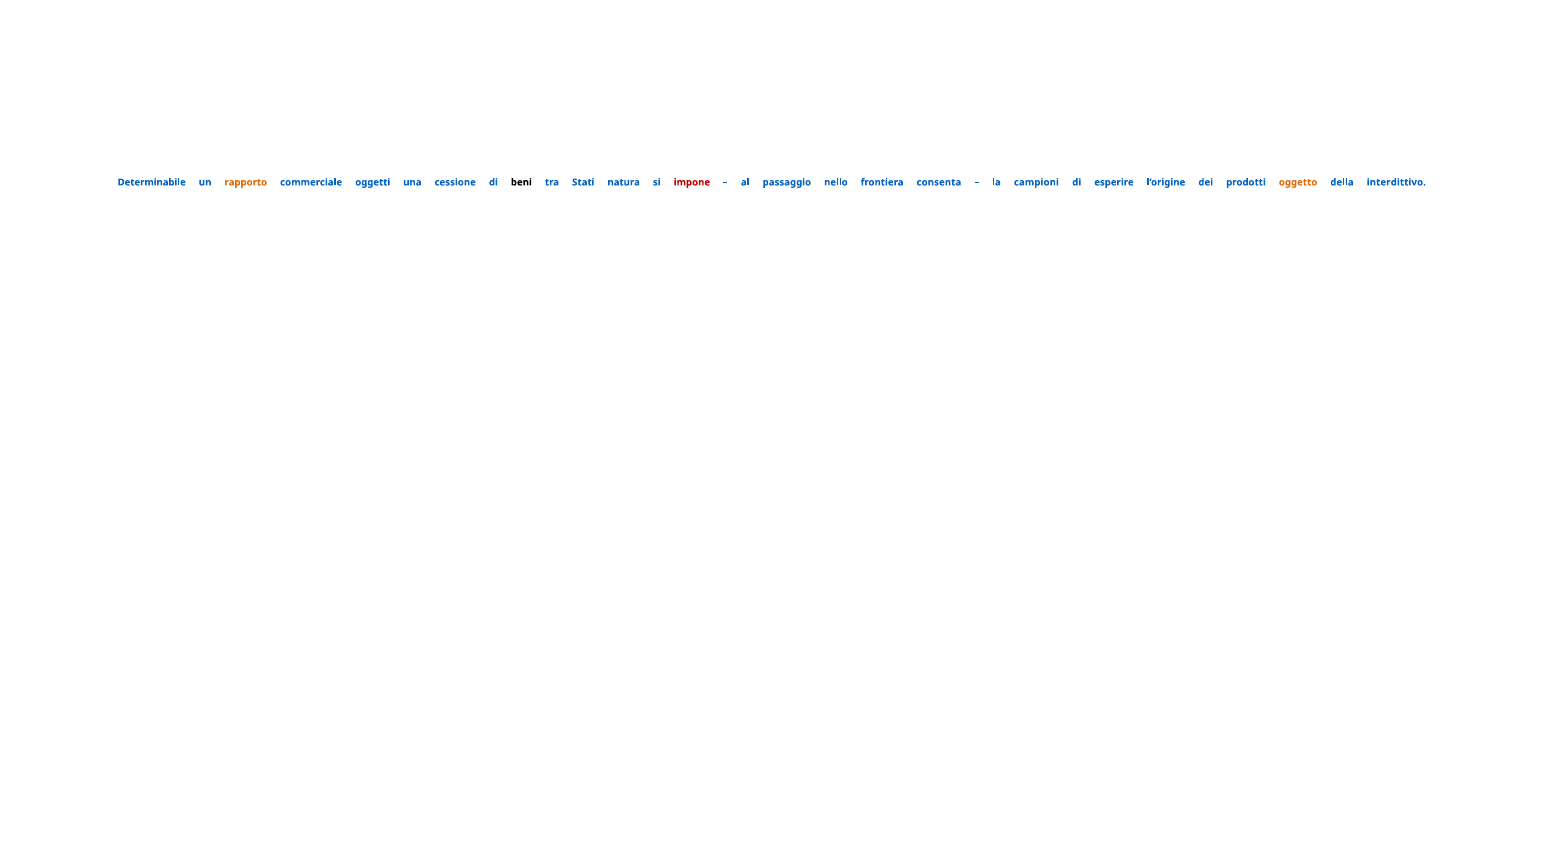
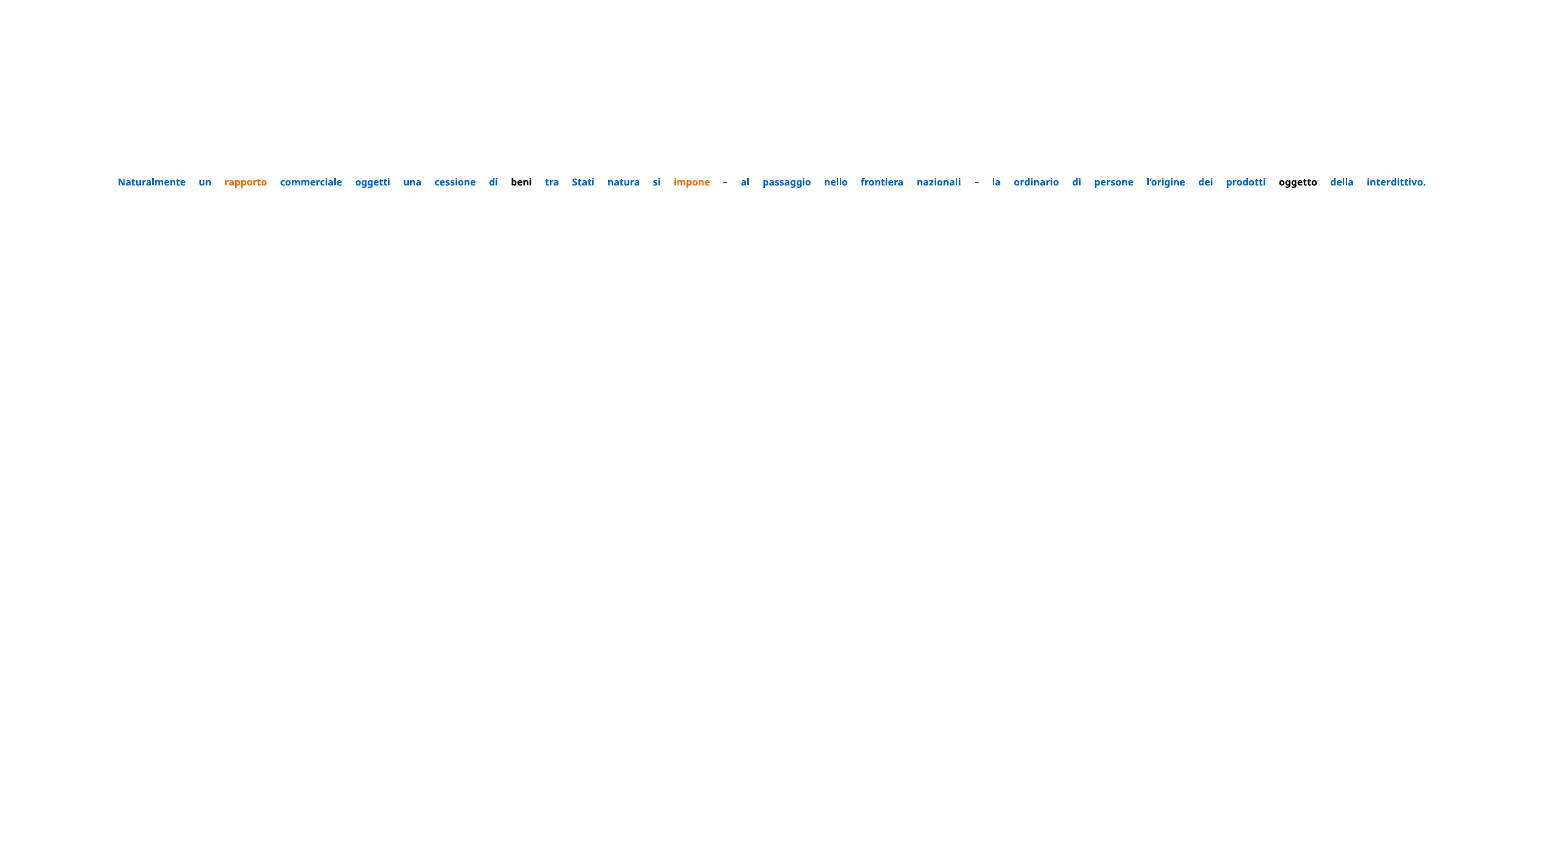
Determinabile: Determinabile -> Naturalmente
impone colour: red -> orange
consenta: consenta -> nazionali
campioni: campioni -> ordinario
esperire: esperire -> persone
oggetto colour: orange -> black
